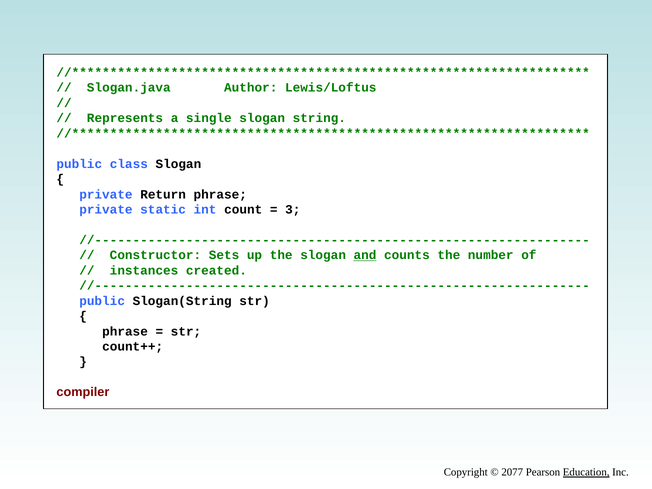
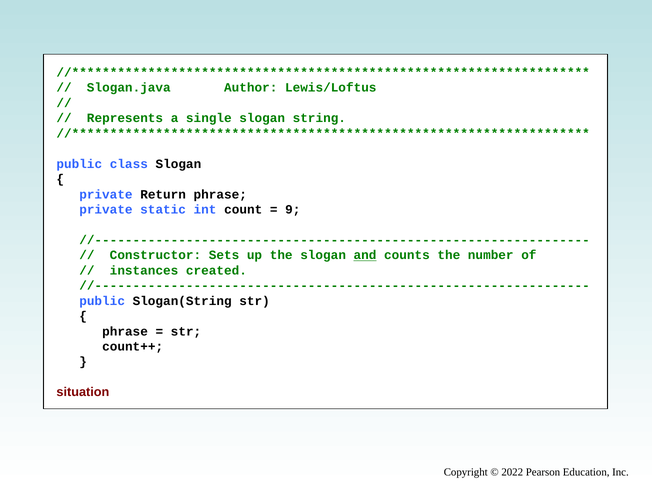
3: 3 -> 9
compiler: compiler -> situation
2077: 2077 -> 2022
Education underline: present -> none
